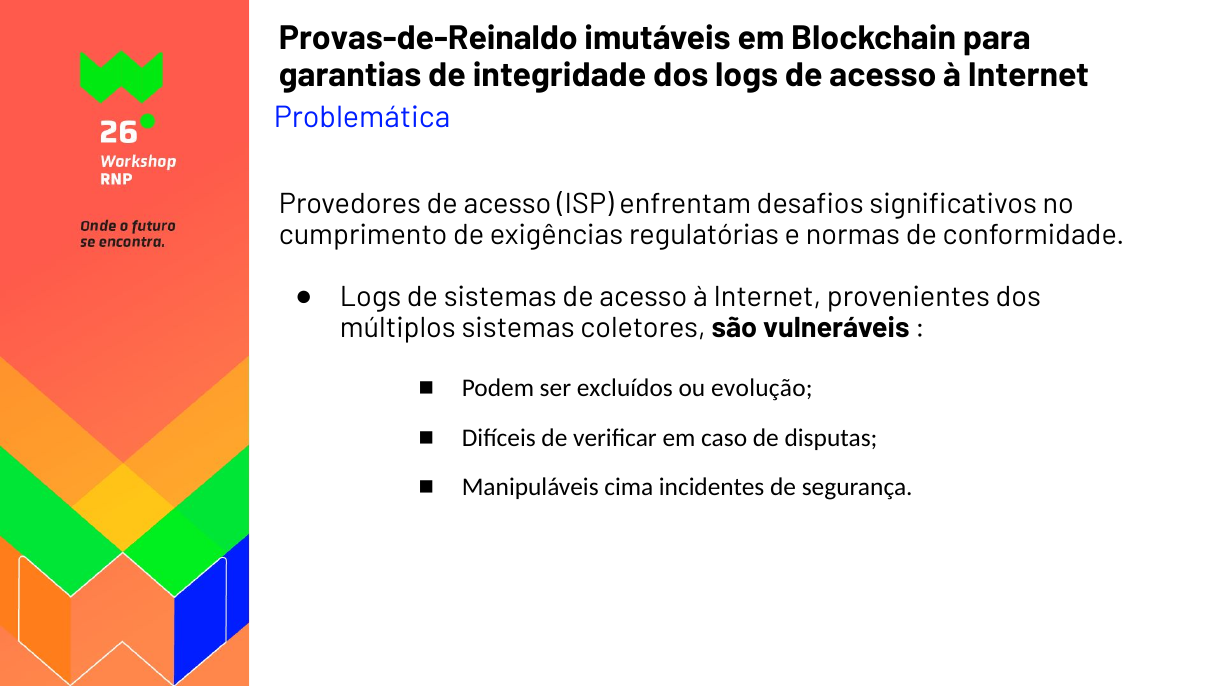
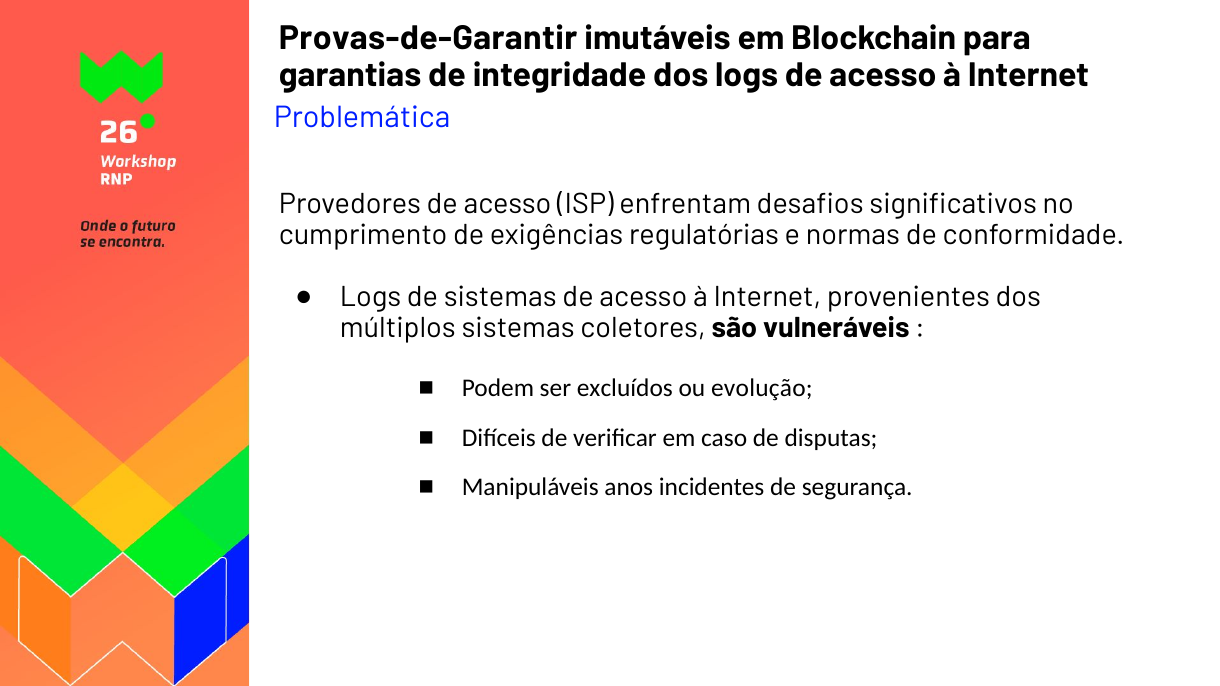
Provas-de-Reinaldo: Provas-de-Reinaldo -> Provas-de-Garantir
cima: cima -> anos
